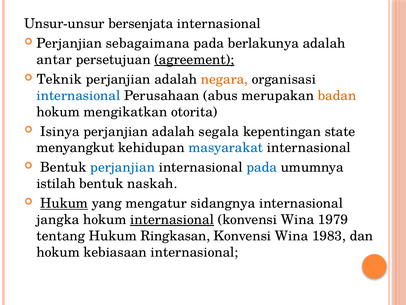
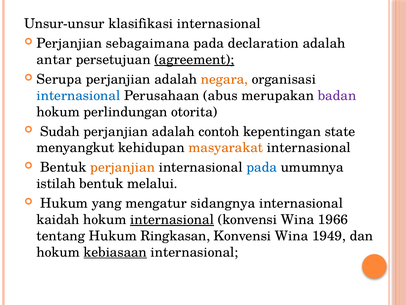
bersenjata: bersenjata -> klasifikasi
berlakunya: berlakunya -> declaration
Teknik: Teknik -> Serupa
badan colour: orange -> purple
mengikatkan: mengikatkan -> perlindungan
Isinya: Isinya -> Sudah
segala: segala -> contoh
masyarakat colour: blue -> orange
perjanjian at (123, 167) colour: blue -> orange
naskah: naskah -> melalui
Hukum at (64, 203) underline: present -> none
jangka: jangka -> kaidah
1979: 1979 -> 1966
1983: 1983 -> 1949
kebiasaan underline: none -> present
